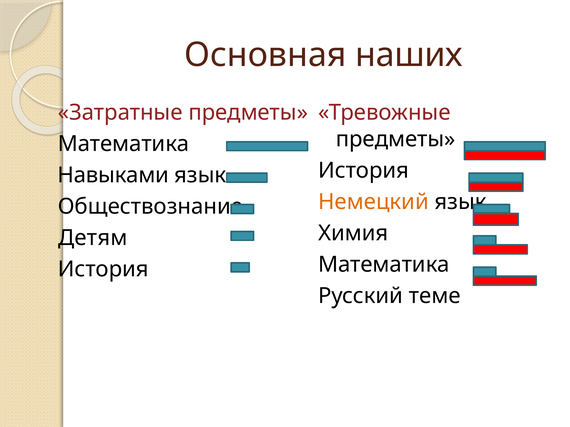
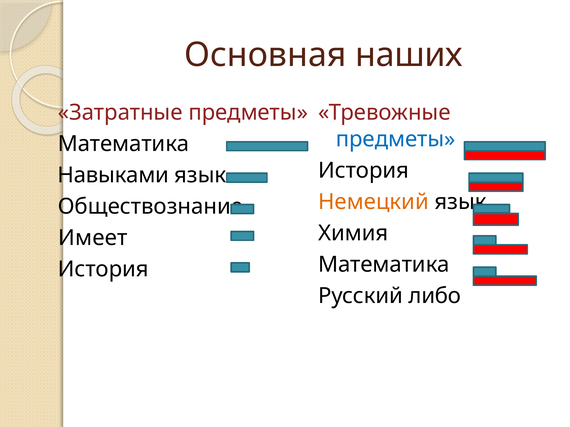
предметы at (396, 139) colour: black -> blue
Детям: Детям -> Имеет
теме: теме -> либо
